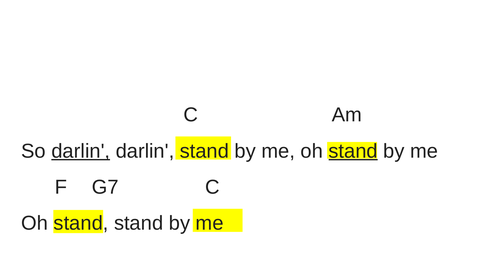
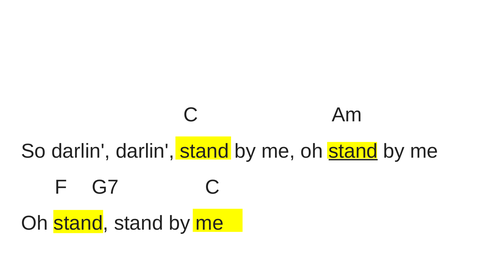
darlin at (81, 151) underline: present -> none
